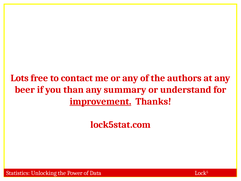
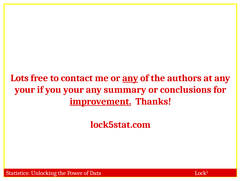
any at (130, 78) underline: none -> present
beer at (25, 90): beer -> your
you than: than -> your
understand: understand -> conclusions
